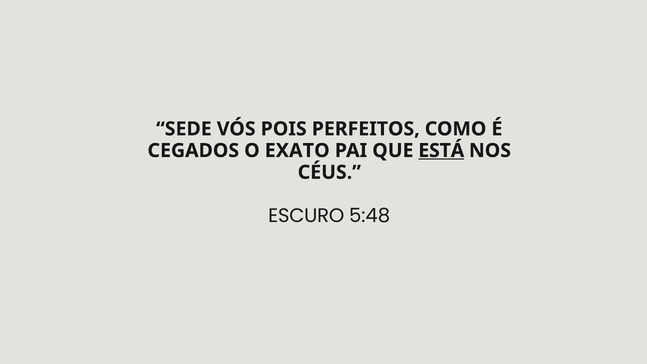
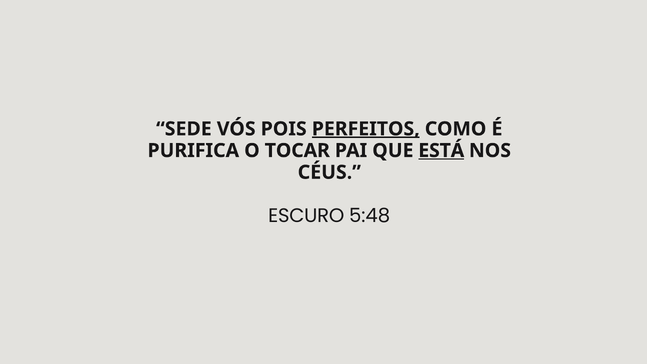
PERFEITOS underline: none -> present
CEGADOS: CEGADOS -> PURIFICA
EXATO: EXATO -> TOCAR
